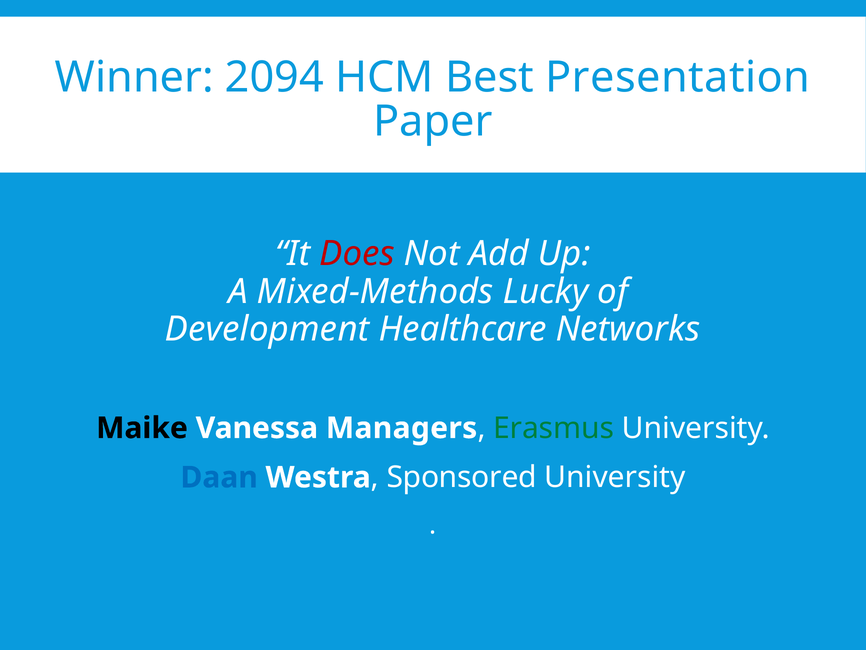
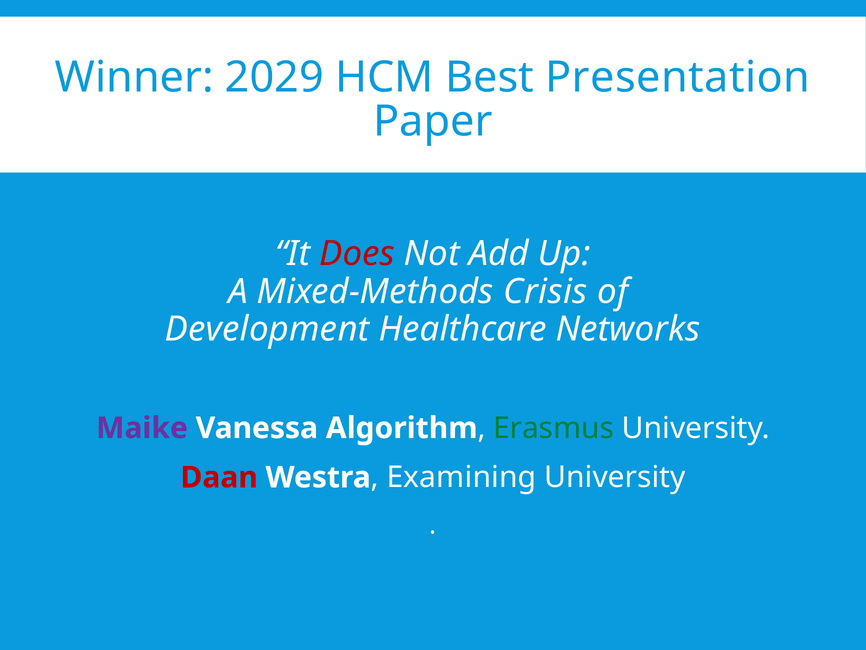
2094: 2094 -> 2029
Lucky: Lucky -> Crisis
Maike colour: black -> purple
Managers: Managers -> Algorithm
Daan colour: blue -> red
Sponsored: Sponsored -> Examining
